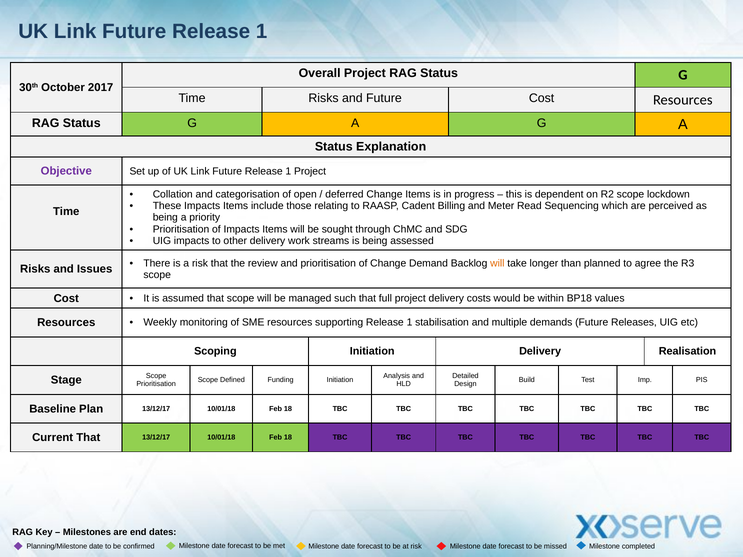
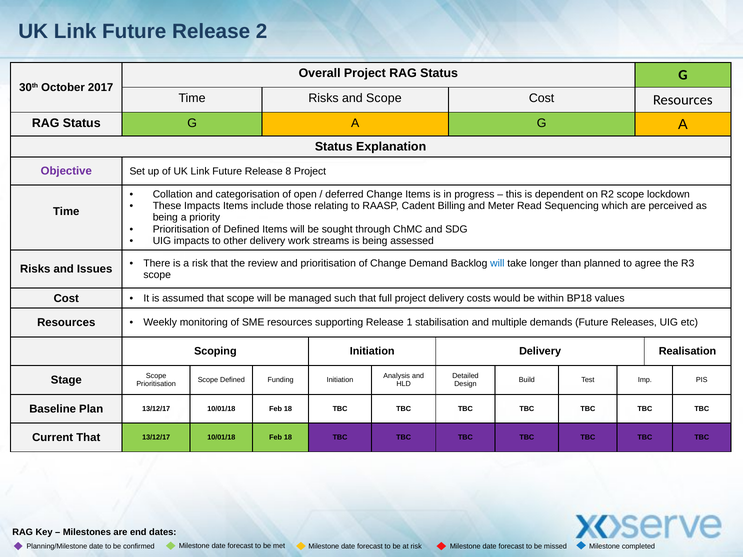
1 at (262, 31): 1 -> 2
and Future: Future -> Scope
1 at (288, 171): 1 -> 8
of Impacts: Impacts -> Defined
will at (497, 263) colour: orange -> blue
